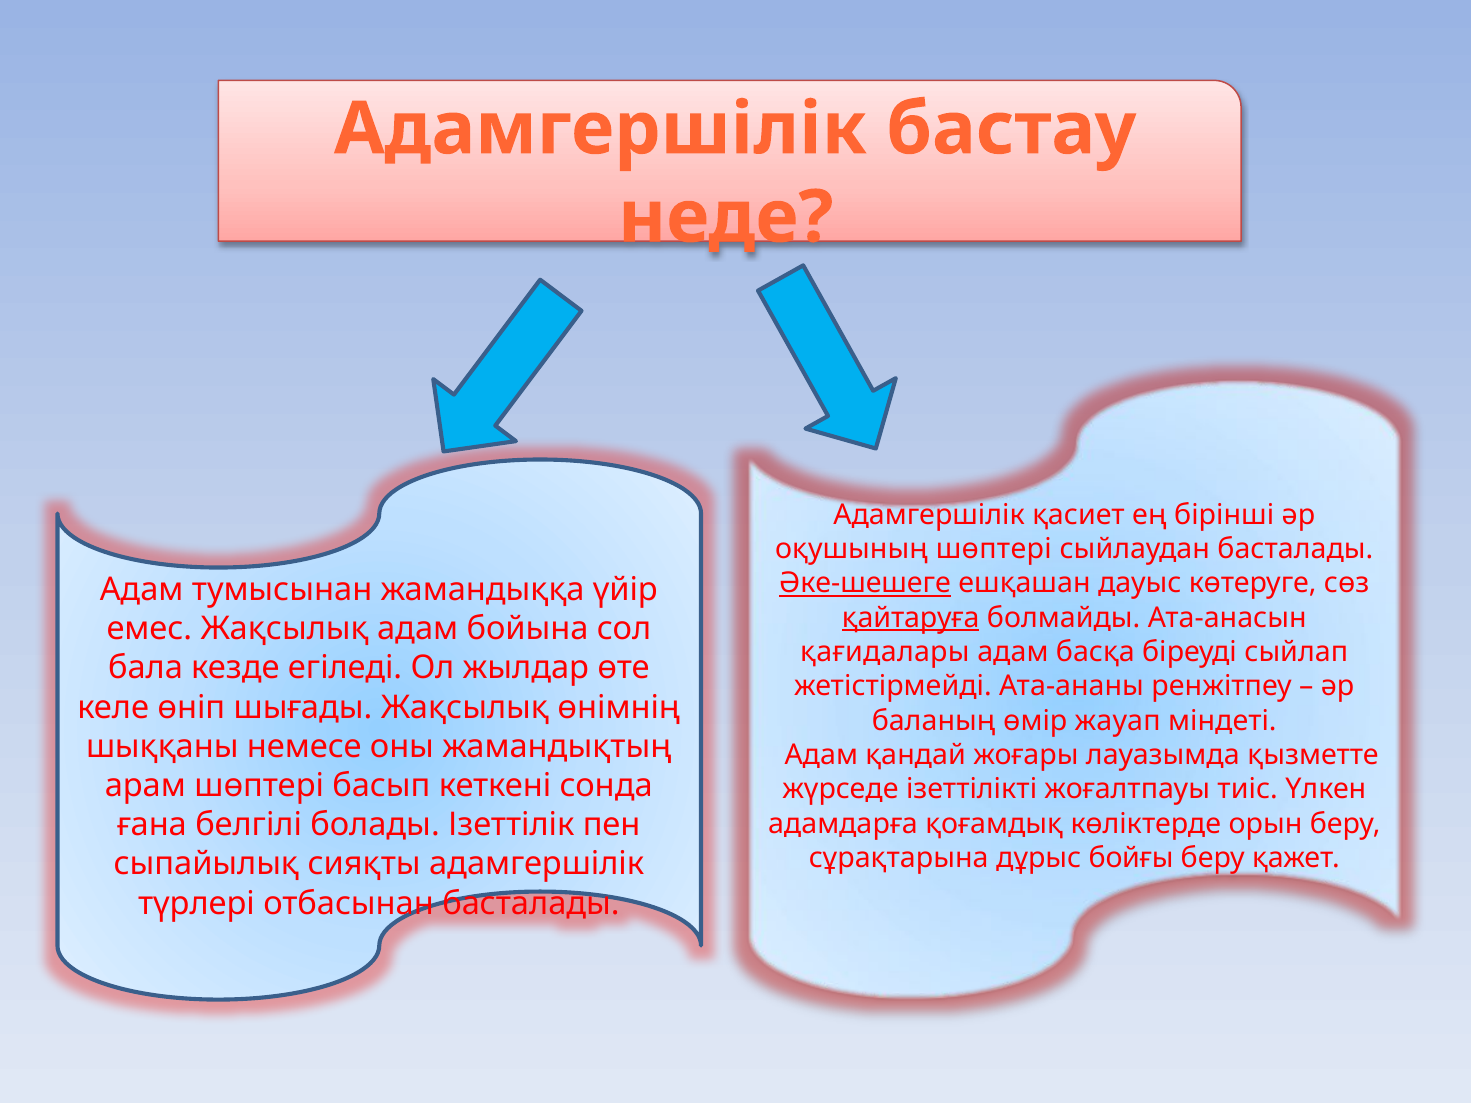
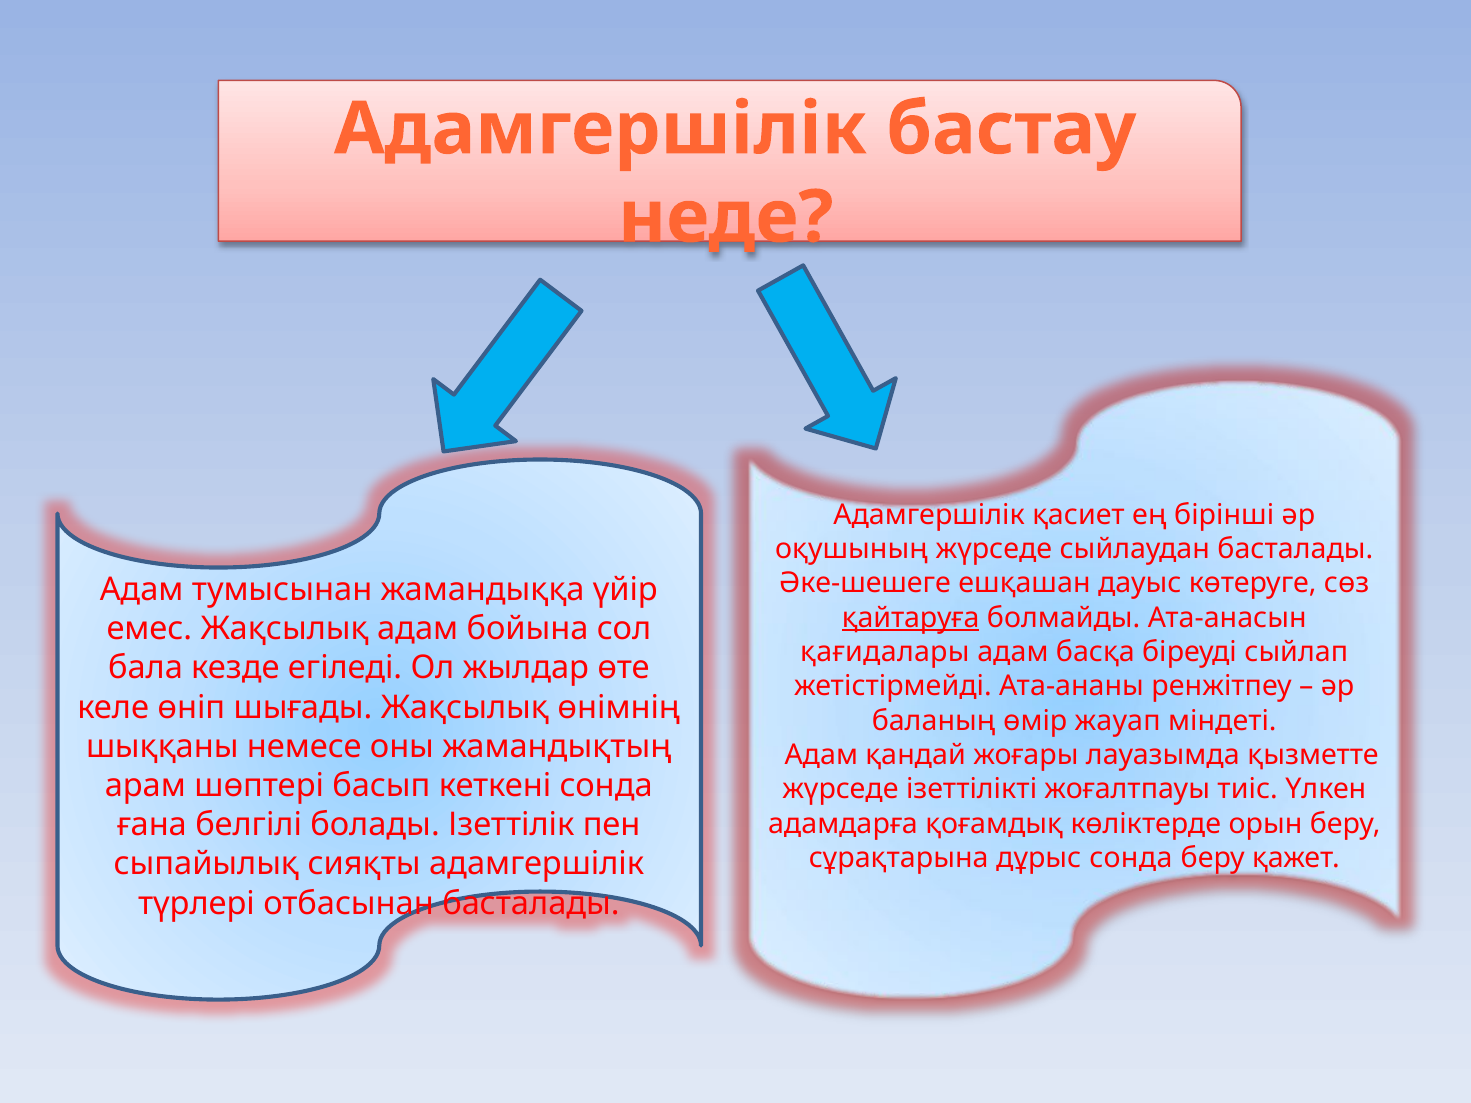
оқушының шөптері: шөптері -> жүрседе
Әке-шешеге underline: present -> none
дұрыс бойғы: бойғы -> сонда
